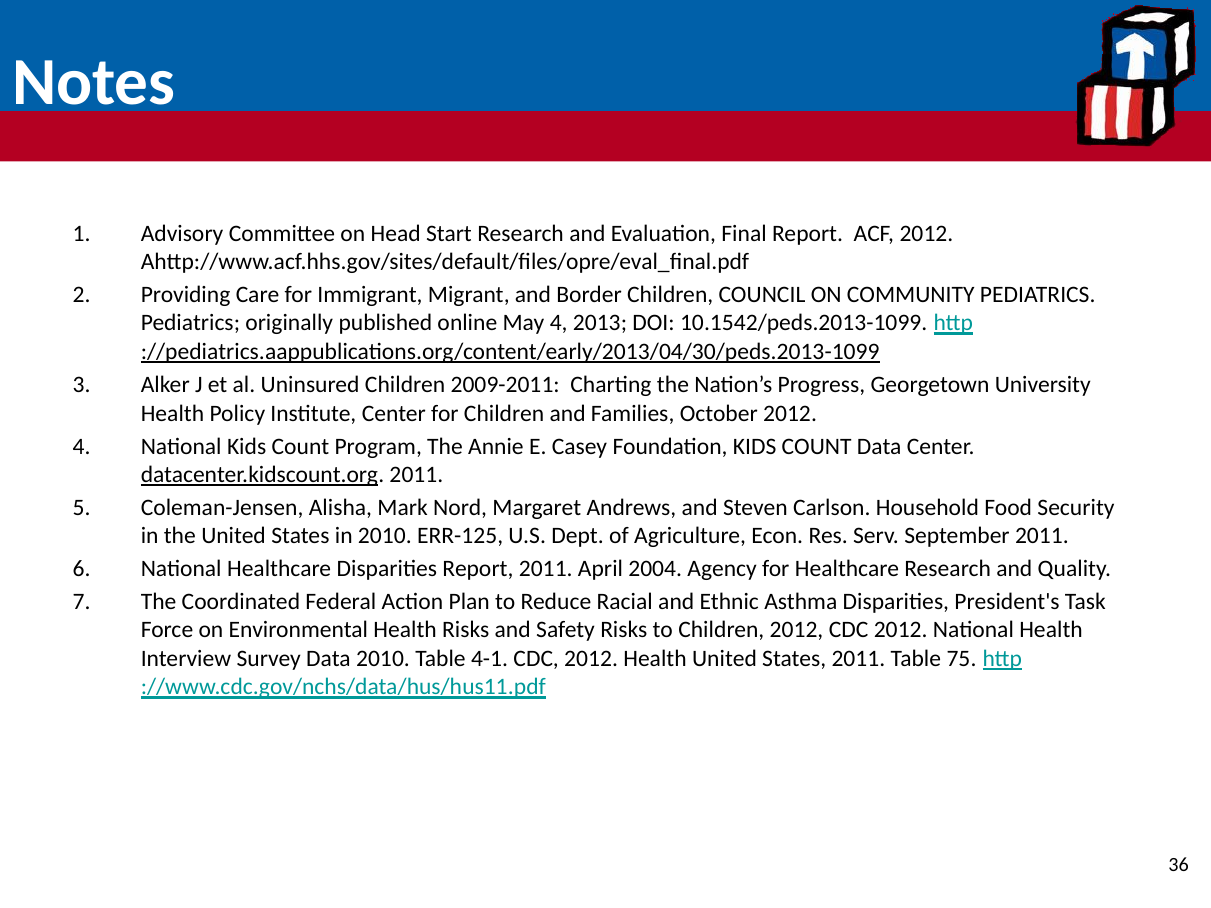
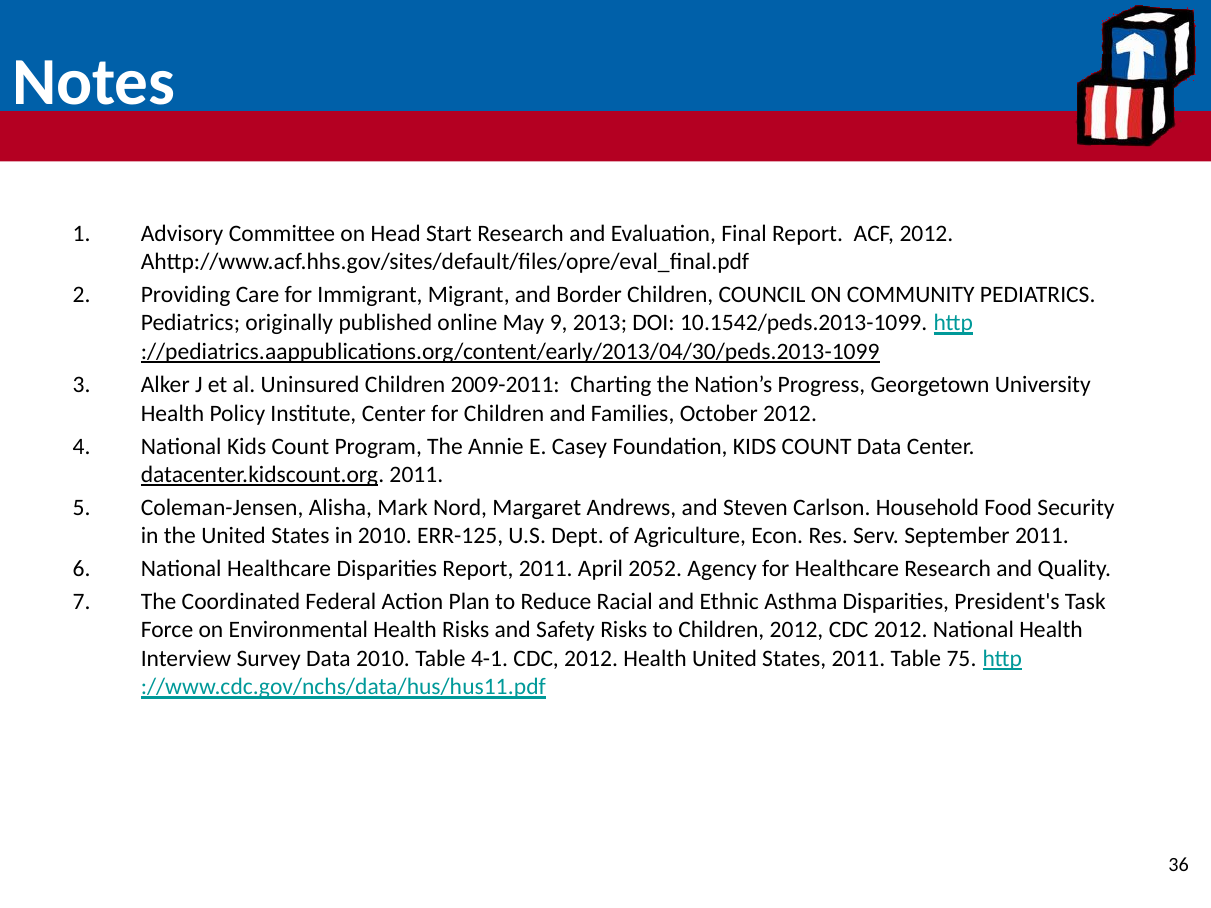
May 4: 4 -> 9
2004: 2004 -> 2052
